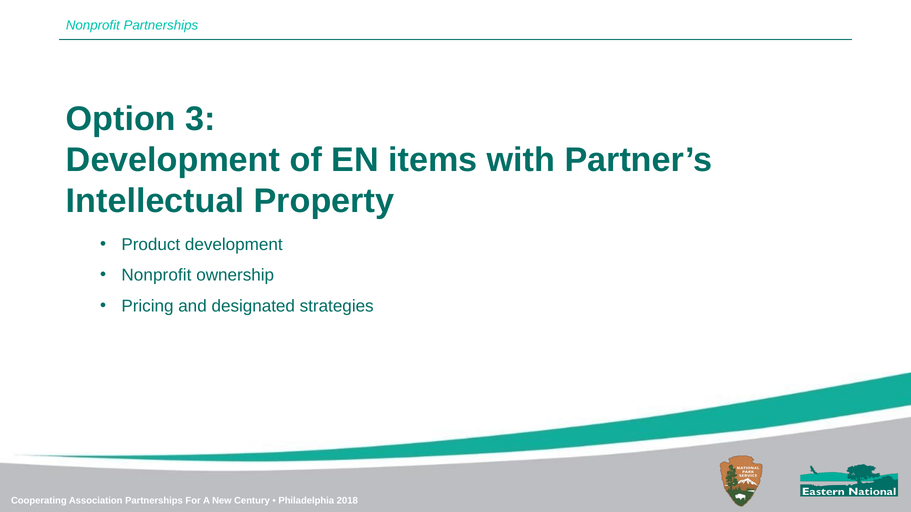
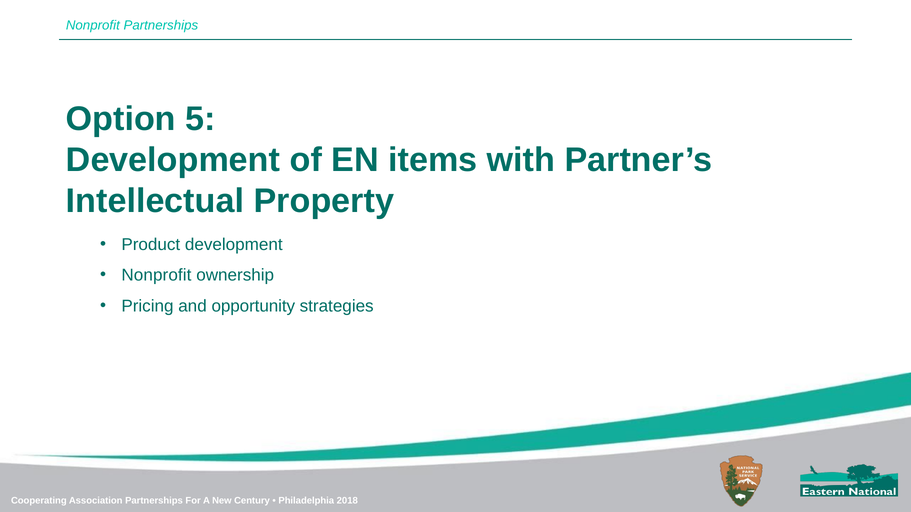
3: 3 -> 5
designated: designated -> opportunity
